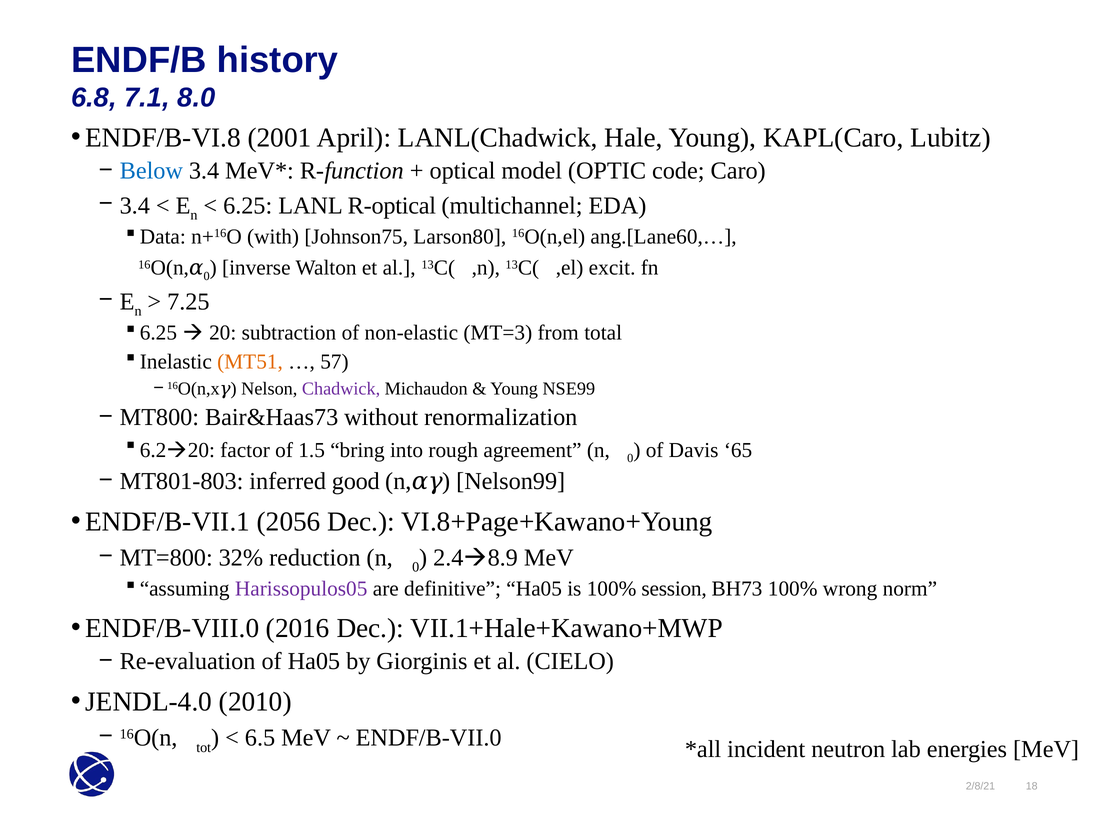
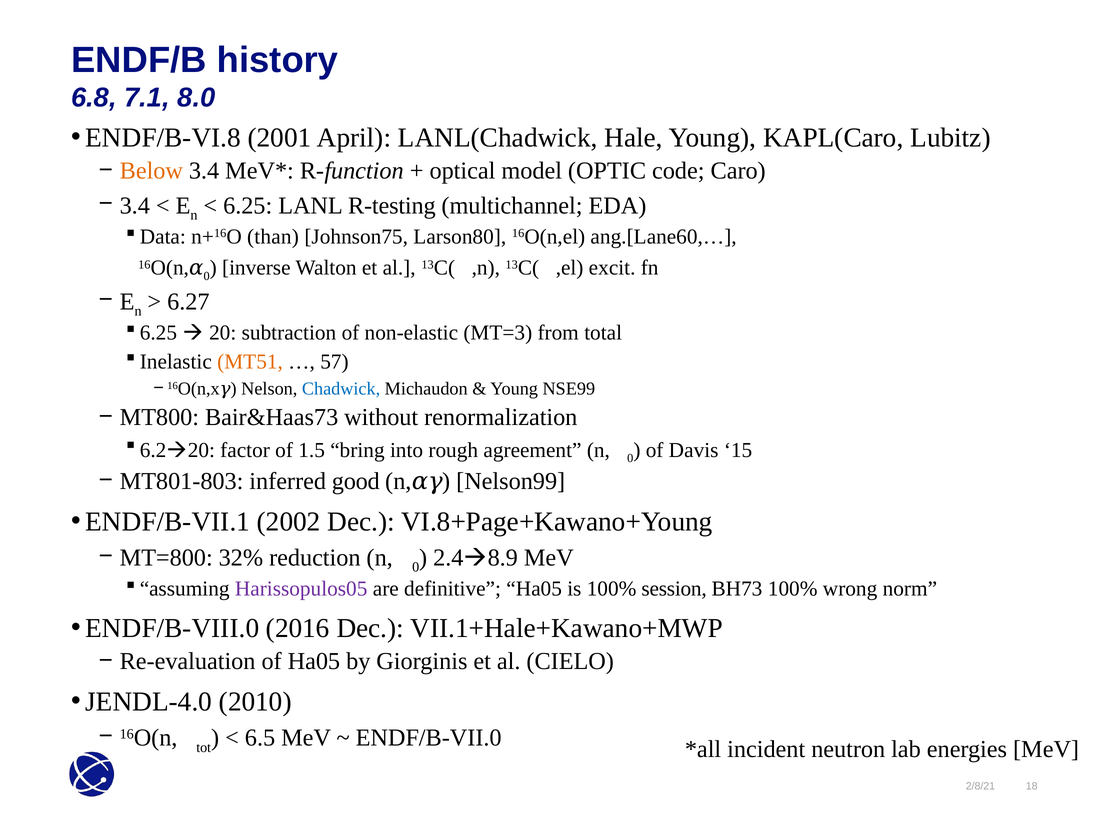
Below colour: blue -> orange
R-optical: R-optical -> R-testing
with: with -> than
7.25: 7.25 -> 6.27
Chadwick colour: purple -> blue
65: 65 -> 15
2056: 2056 -> 2002
